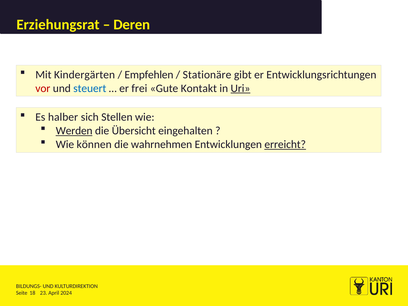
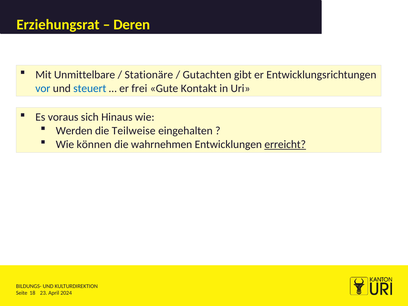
Kindergärten: Kindergärten -> Unmittelbare
Empfehlen: Empfehlen -> Stationäre
Stationäre: Stationäre -> Gutachten
vor colour: red -> blue
Uri underline: present -> none
halber: halber -> voraus
Stellen: Stellen -> Hinaus
Werden underline: present -> none
Übersicht: Übersicht -> Teilweise
